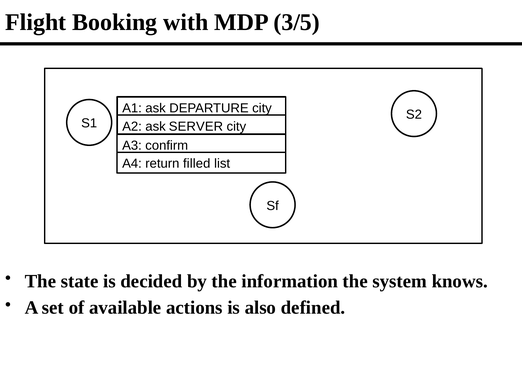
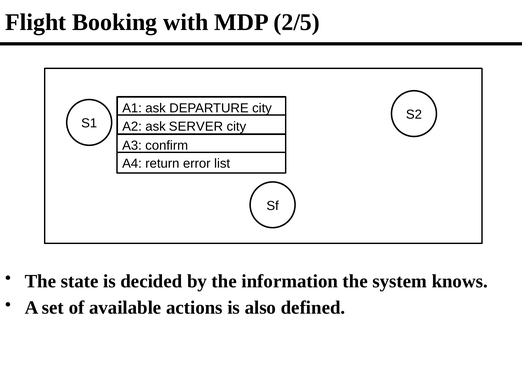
3/5: 3/5 -> 2/5
filled: filled -> error
